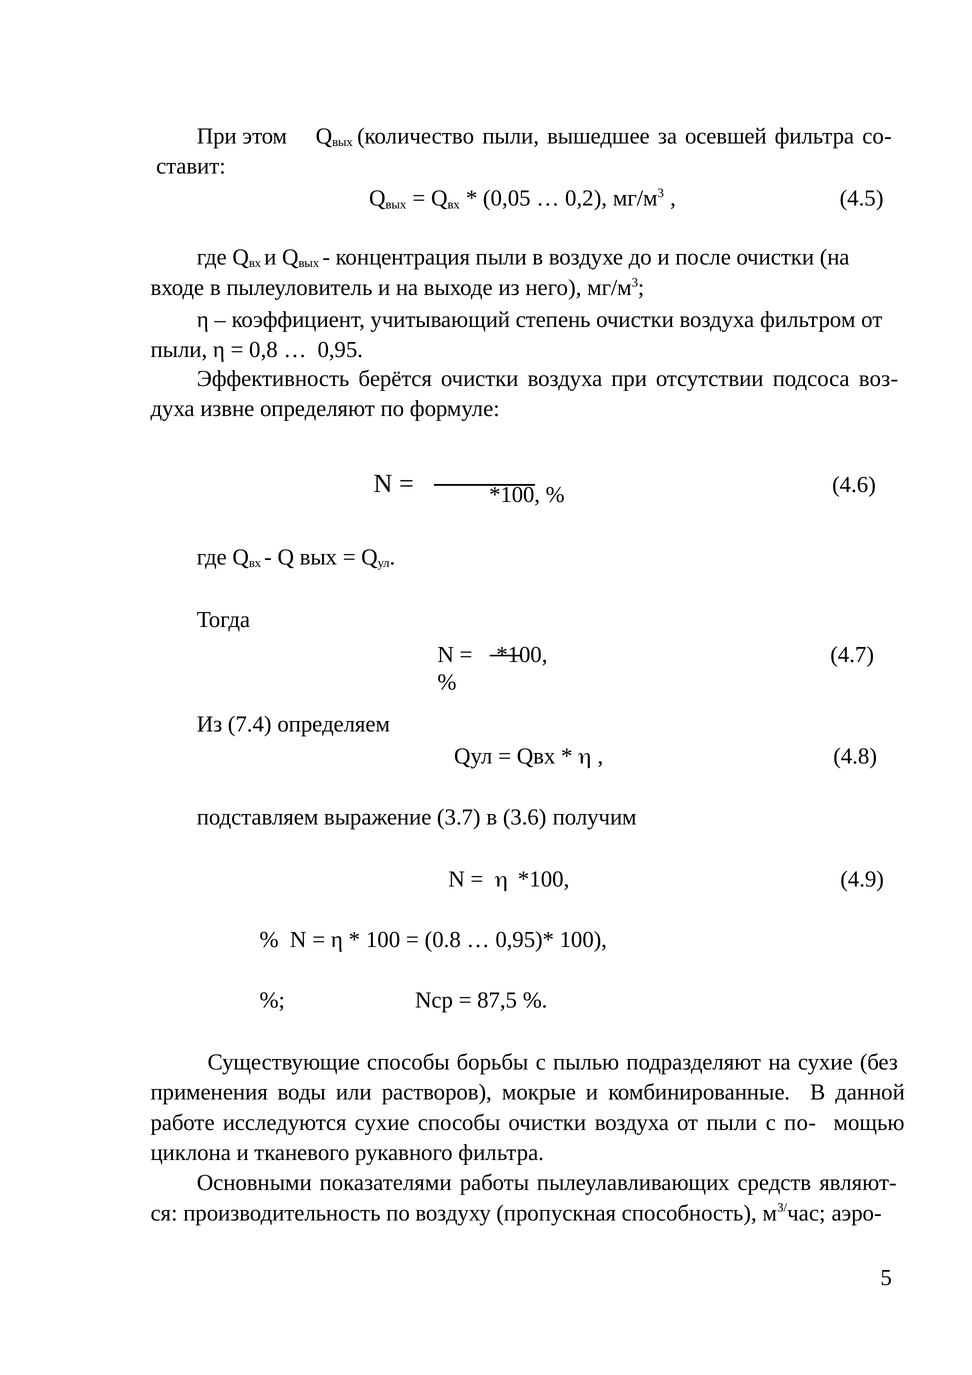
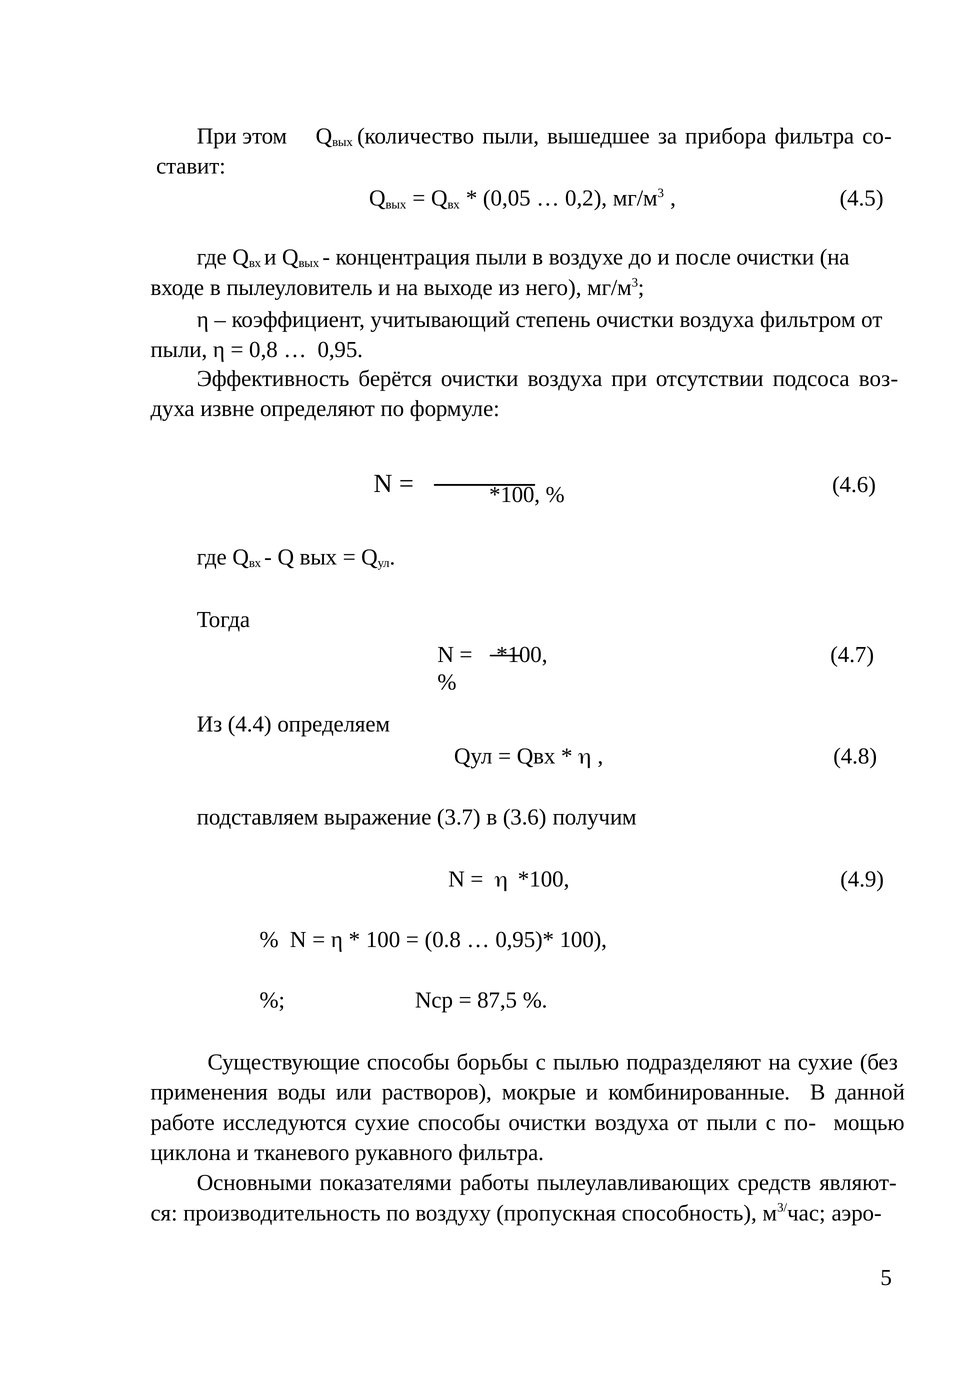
осевшей: осевшей -> прибора
7.4: 7.4 -> 4.4
